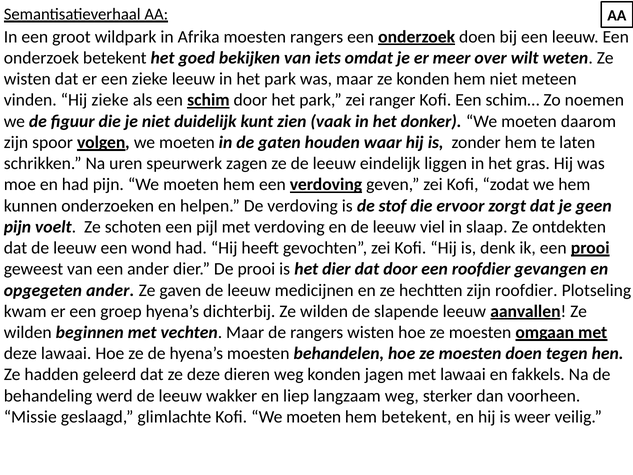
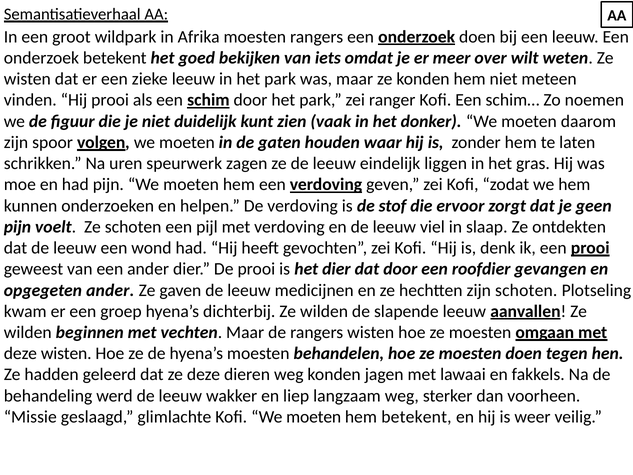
Hij zieke: zieke -> prooi
zijn roofdier: roofdier -> schoten
deze lawaai: lawaai -> wisten
